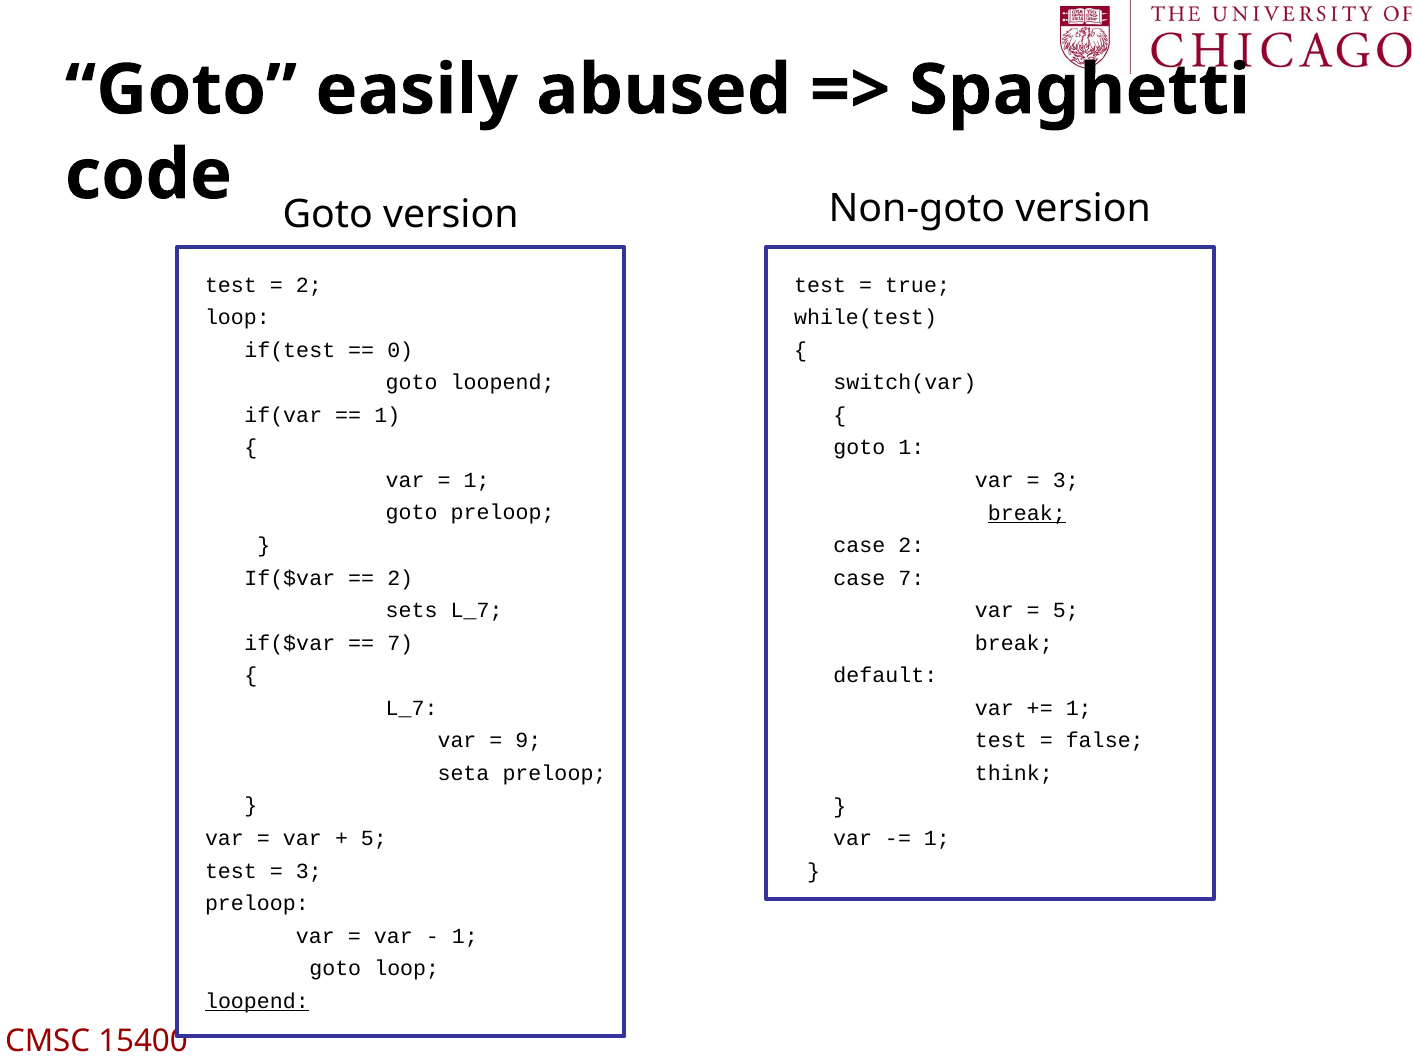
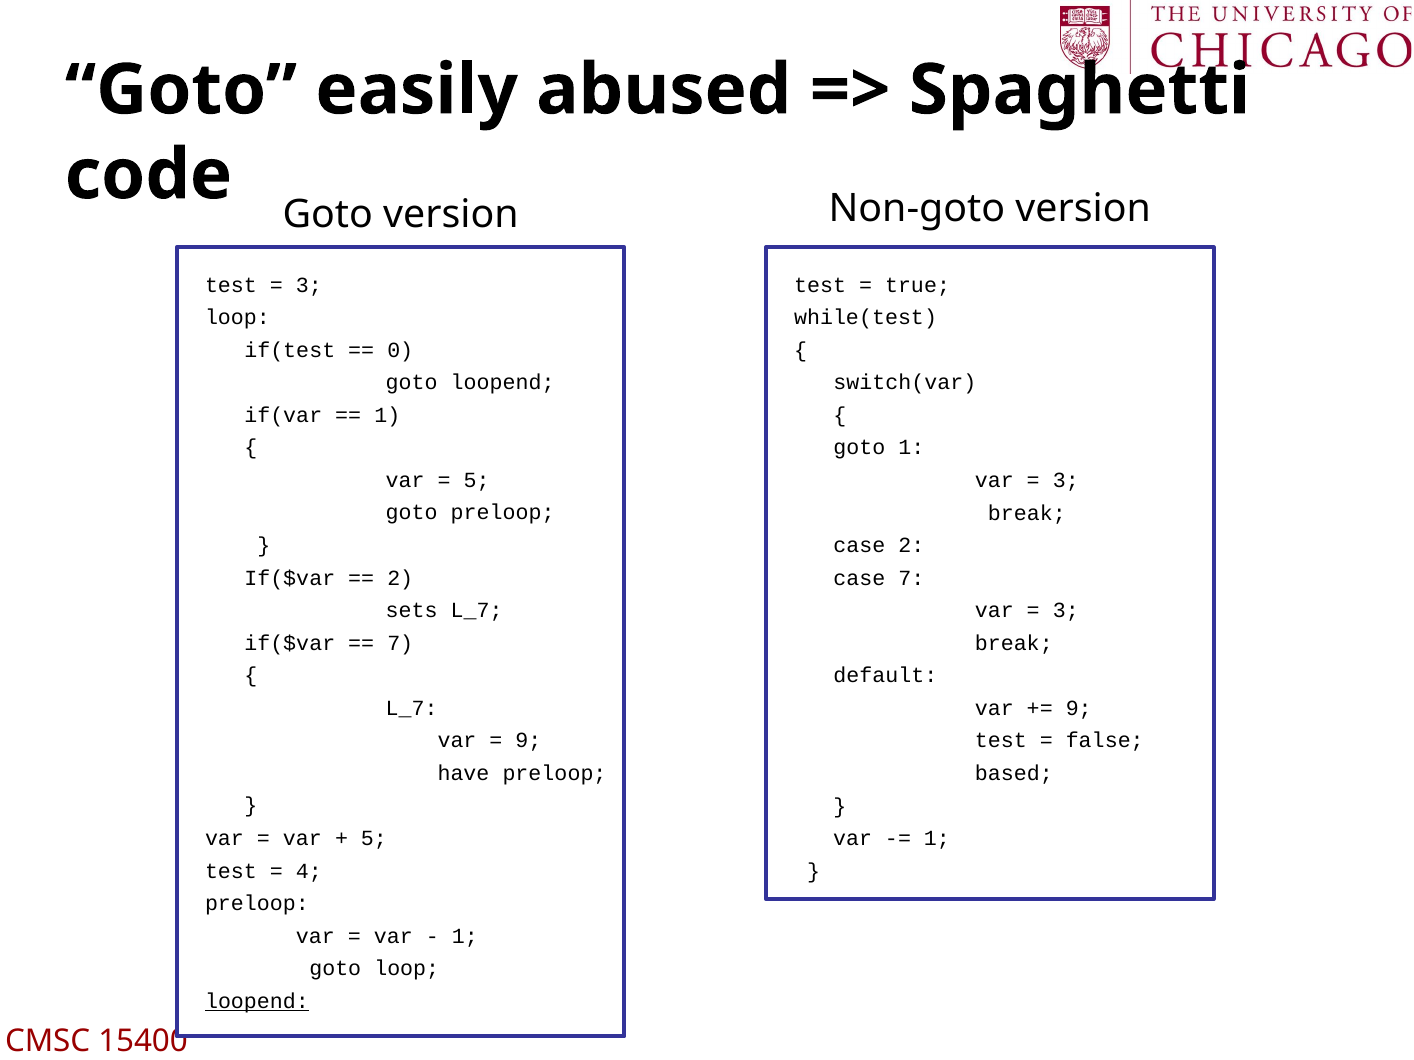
2 at (309, 285): 2 -> 3
1 at (477, 481): 1 -> 5
break at (1027, 513) underline: present -> none
5 at (1066, 611): 5 -> 3
1 at (1079, 709): 1 -> 9
seta: seta -> have
think: think -> based
3 at (309, 871): 3 -> 4
